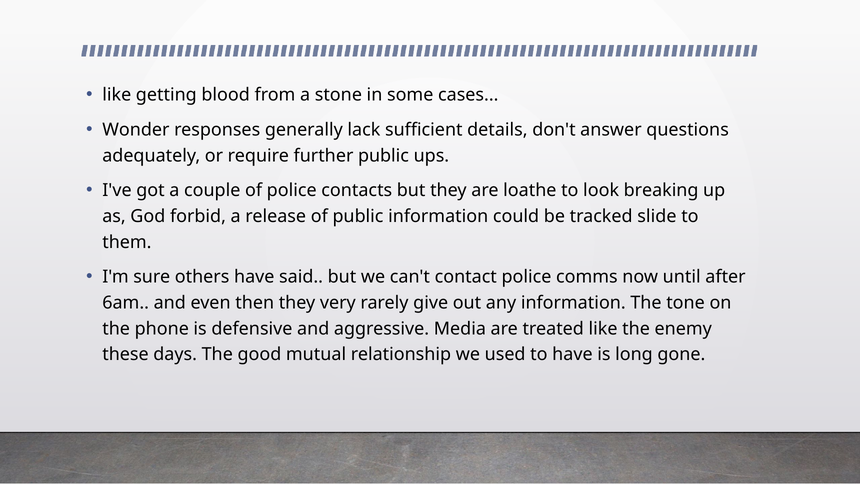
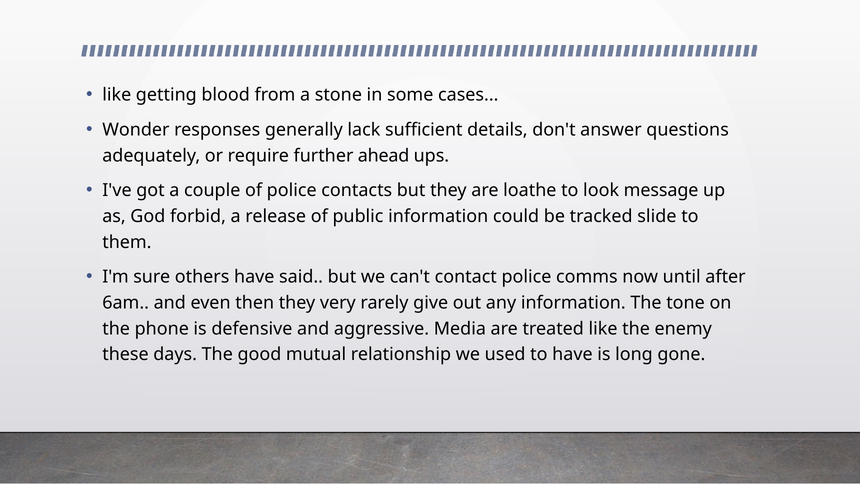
further public: public -> ahead
breaking: breaking -> message
